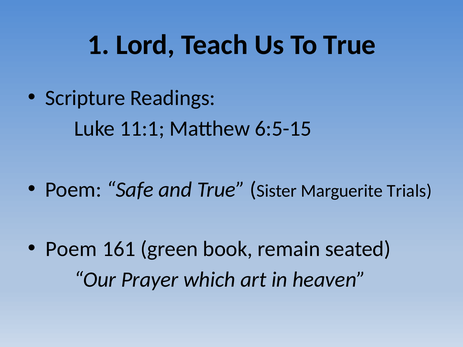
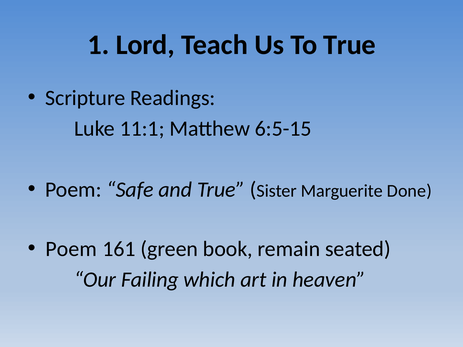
Trials: Trials -> Done
Prayer: Prayer -> Failing
